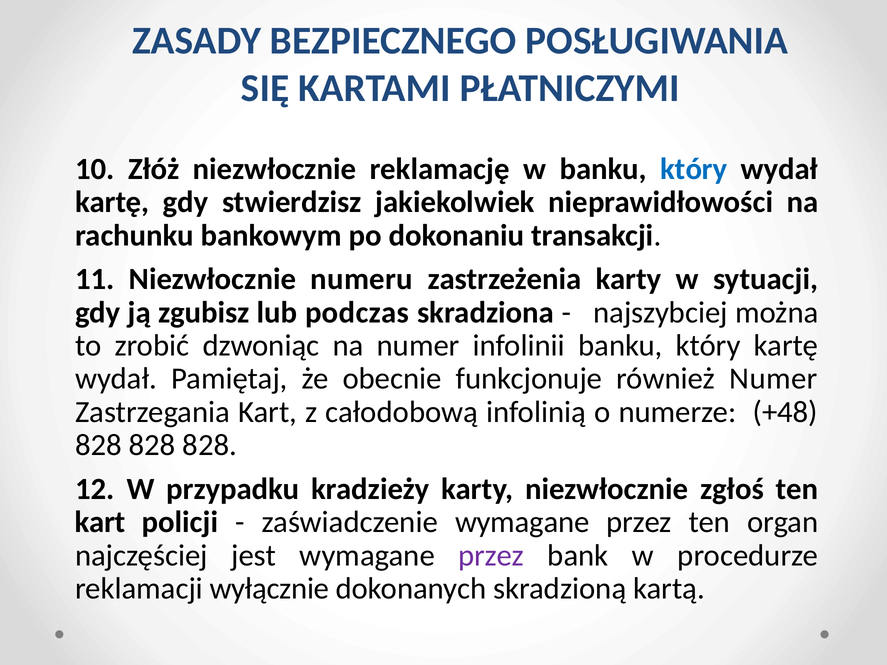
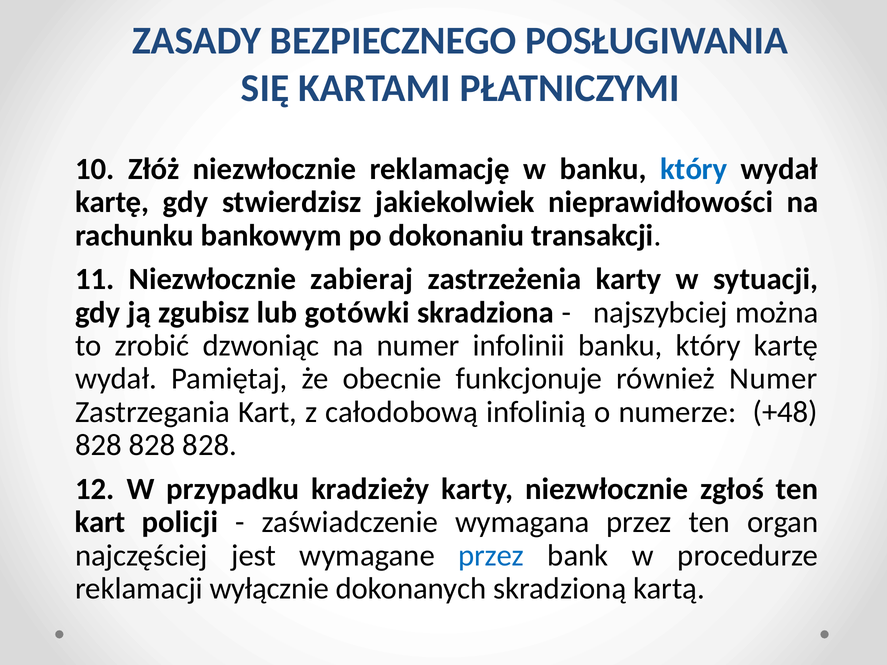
numeru: numeru -> zabieraj
podczas: podczas -> gotówki
zaświadczenie wymagane: wymagane -> wymagana
przez at (491, 556) colour: purple -> blue
